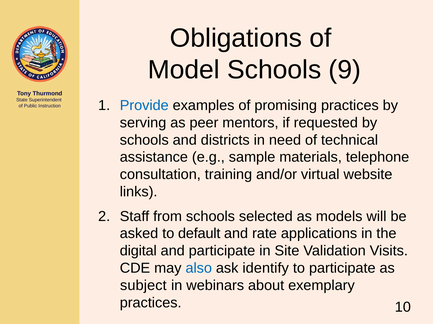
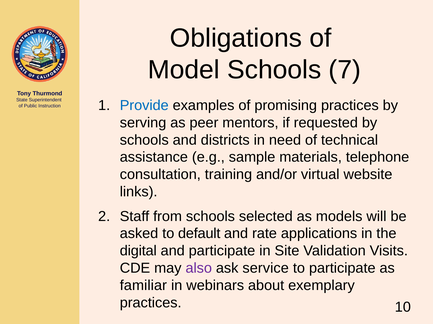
9: 9 -> 7
also colour: blue -> purple
identify: identify -> service
subject: subject -> familiar
